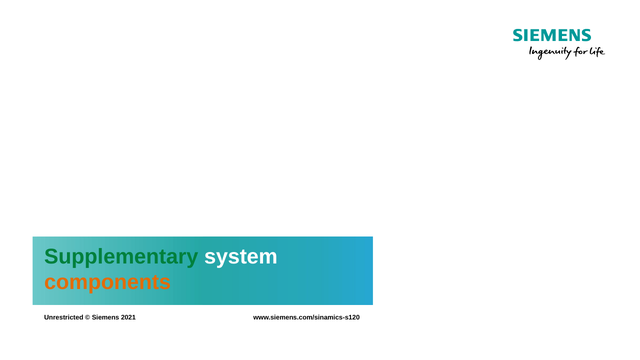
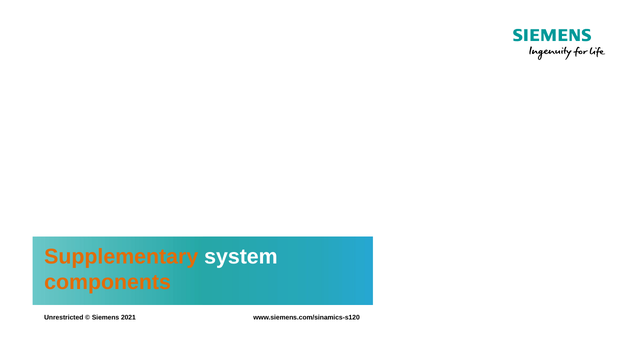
Supplementary colour: green -> orange
